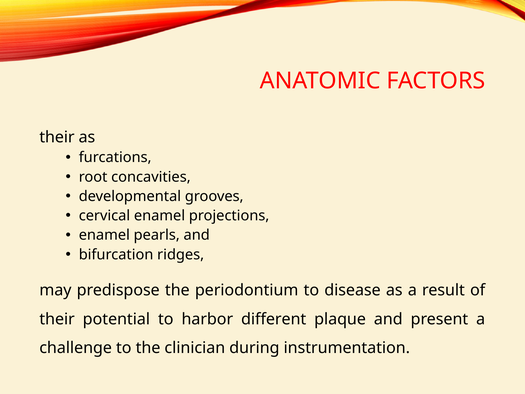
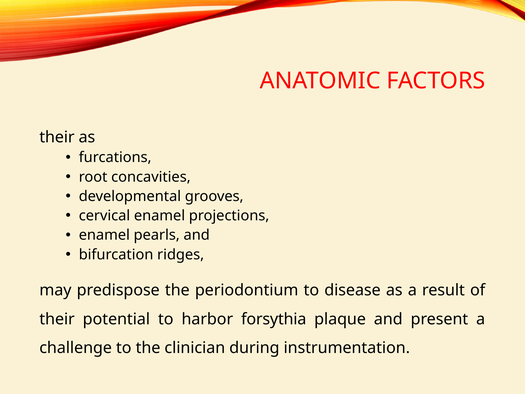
different: different -> forsythia
